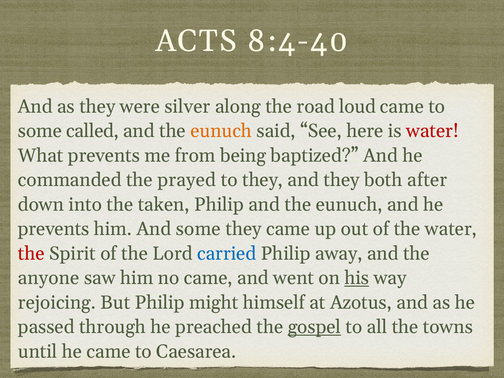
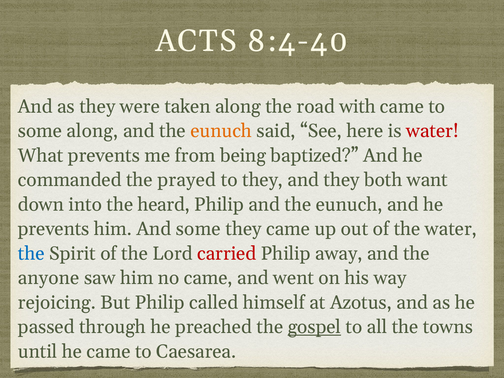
silver: silver -> taken
loud: loud -> with
some called: called -> along
after: after -> want
taken: taken -> heard
the at (31, 254) colour: red -> blue
carried colour: blue -> red
his underline: present -> none
might: might -> called
